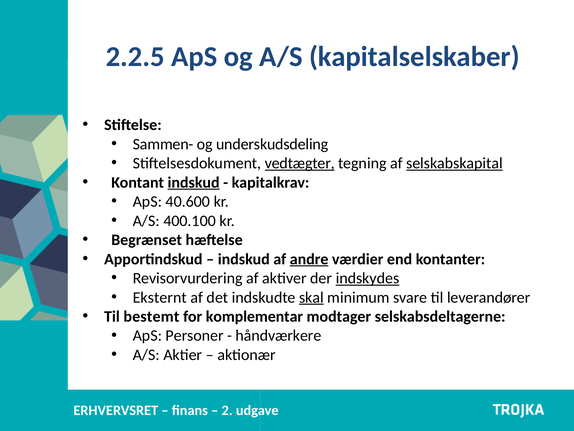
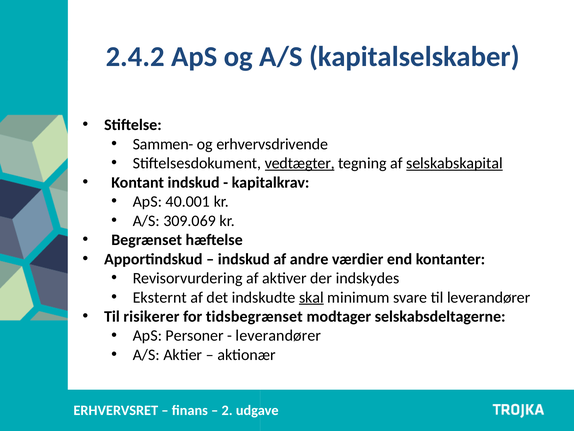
2.2.5: 2.2.5 -> 2.4.2
underskudsdeling: underskudsdeling -> erhvervsdrivende
indskud at (194, 182) underline: present -> none
40.600: 40.600 -> 40.001
400.100: 400.100 -> 309.069
andre underline: present -> none
indskydes underline: present -> none
bestemt: bestemt -> risikerer
komplementar: komplementar -> tidsbegrænset
håndværkere at (278, 335): håndværkere -> leverandører
